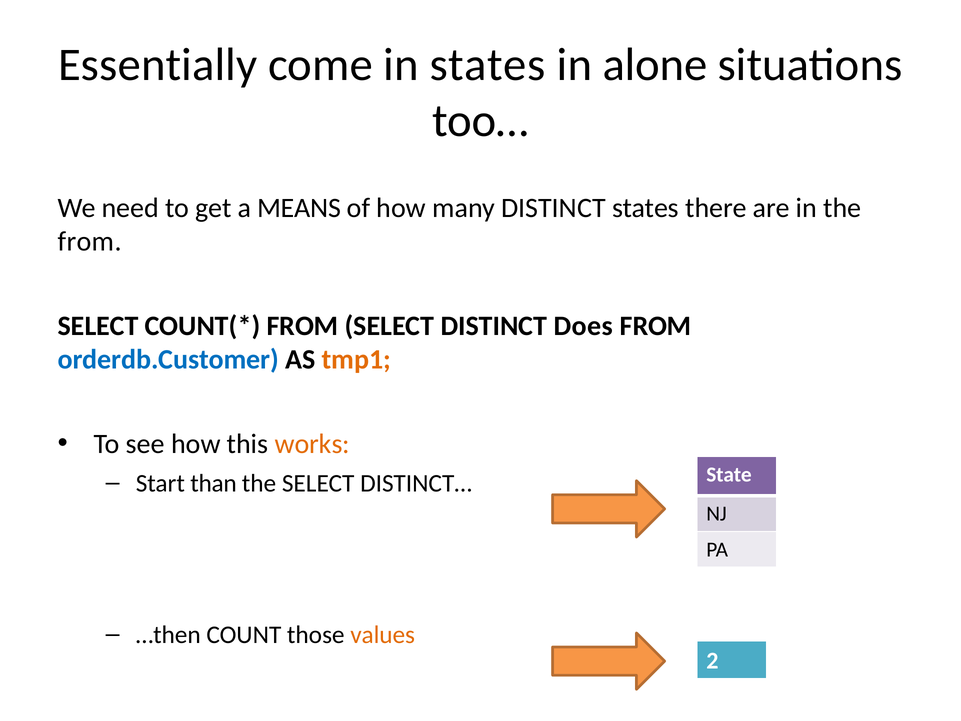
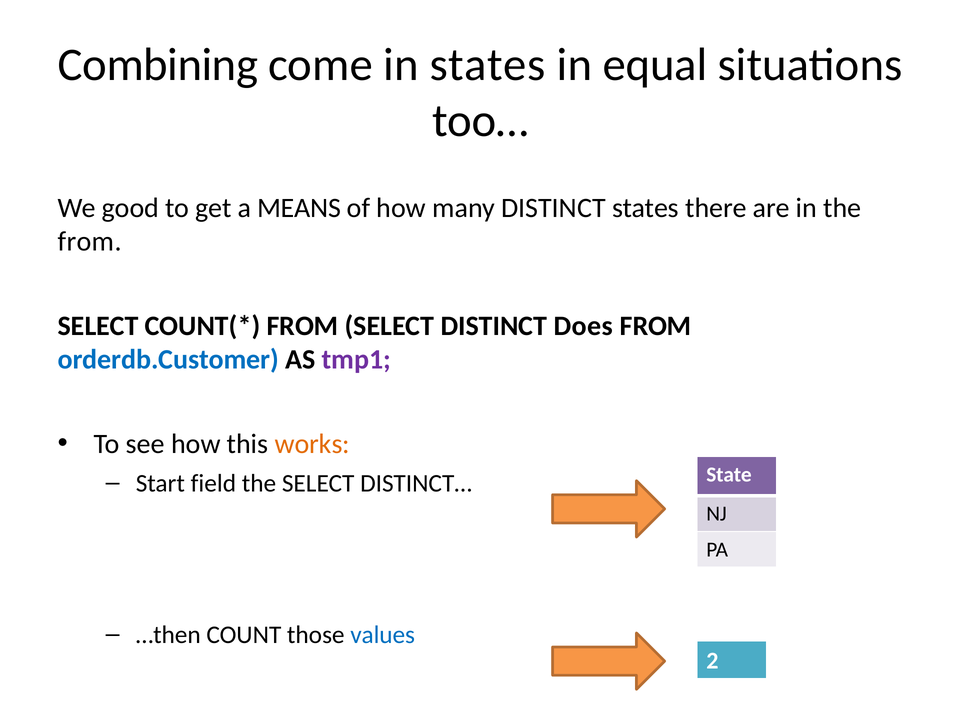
Essentially: Essentially -> Combining
alone: alone -> equal
need: need -> good
tmp1 colour: orange -> purple
than: than -> field
values colour: orange -> blue
